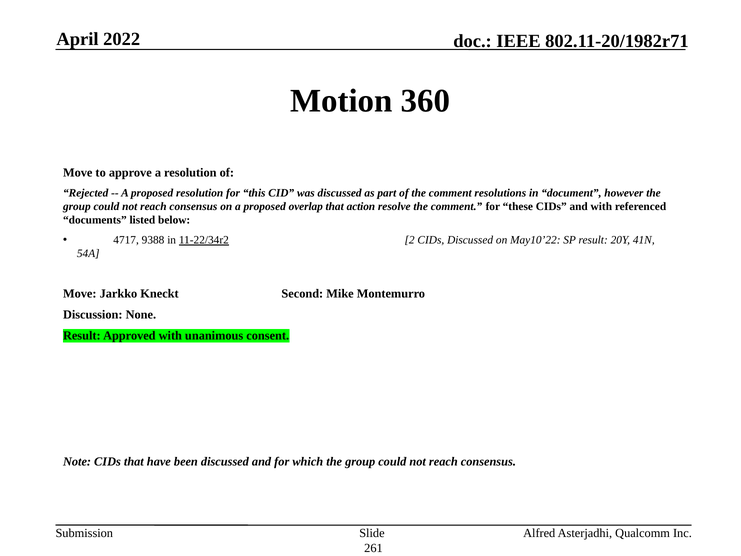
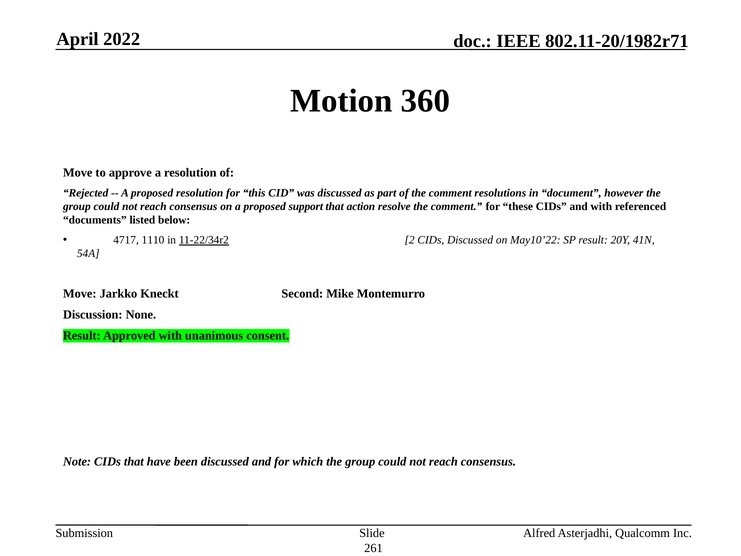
overlap: overlap -> support
9388: 9388 -> 1110
